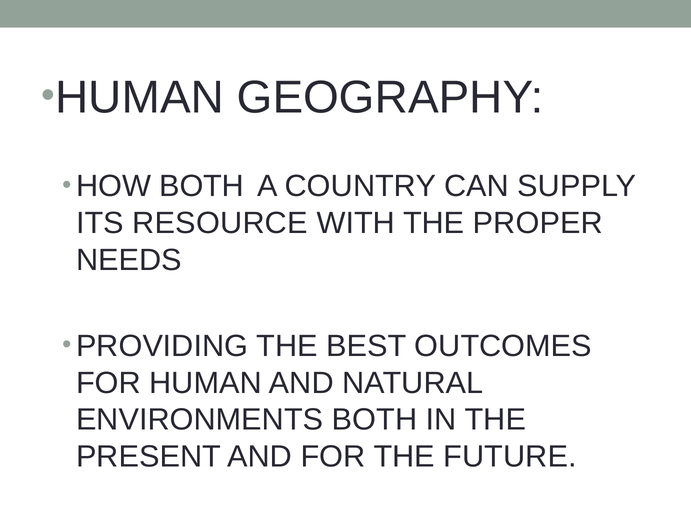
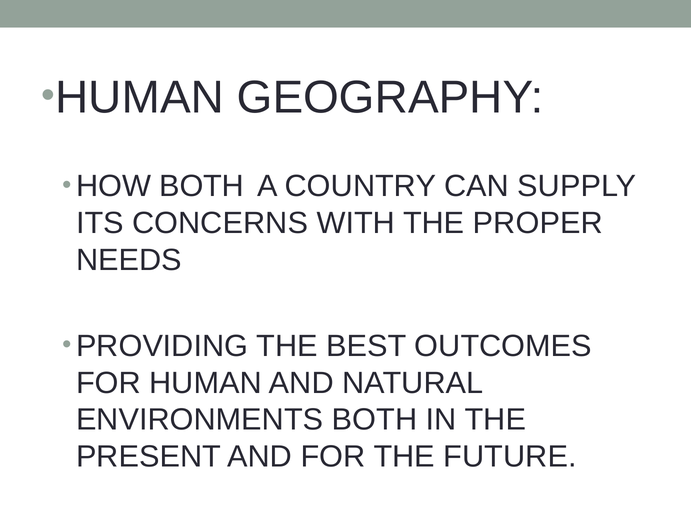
RESOURCE: RESOURCE -> CONCERNS
